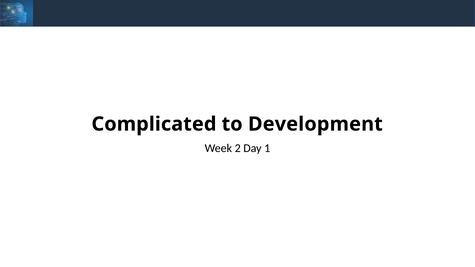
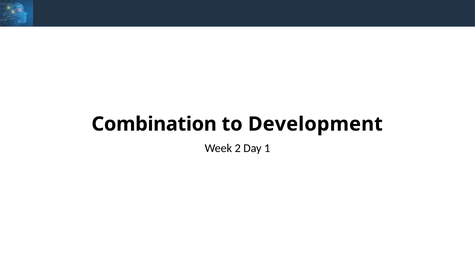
Complicated: Complicated -> Combination
